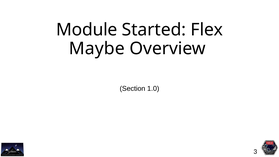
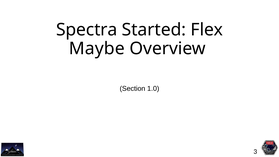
Module: Module -> Spectra
